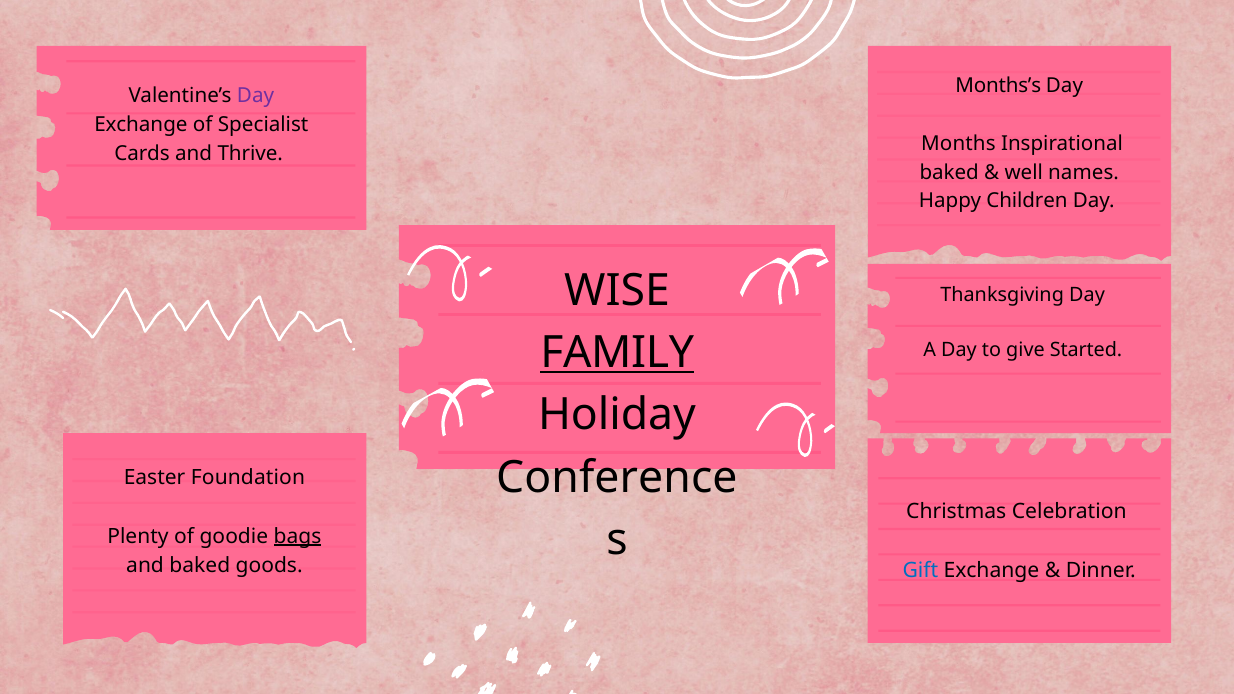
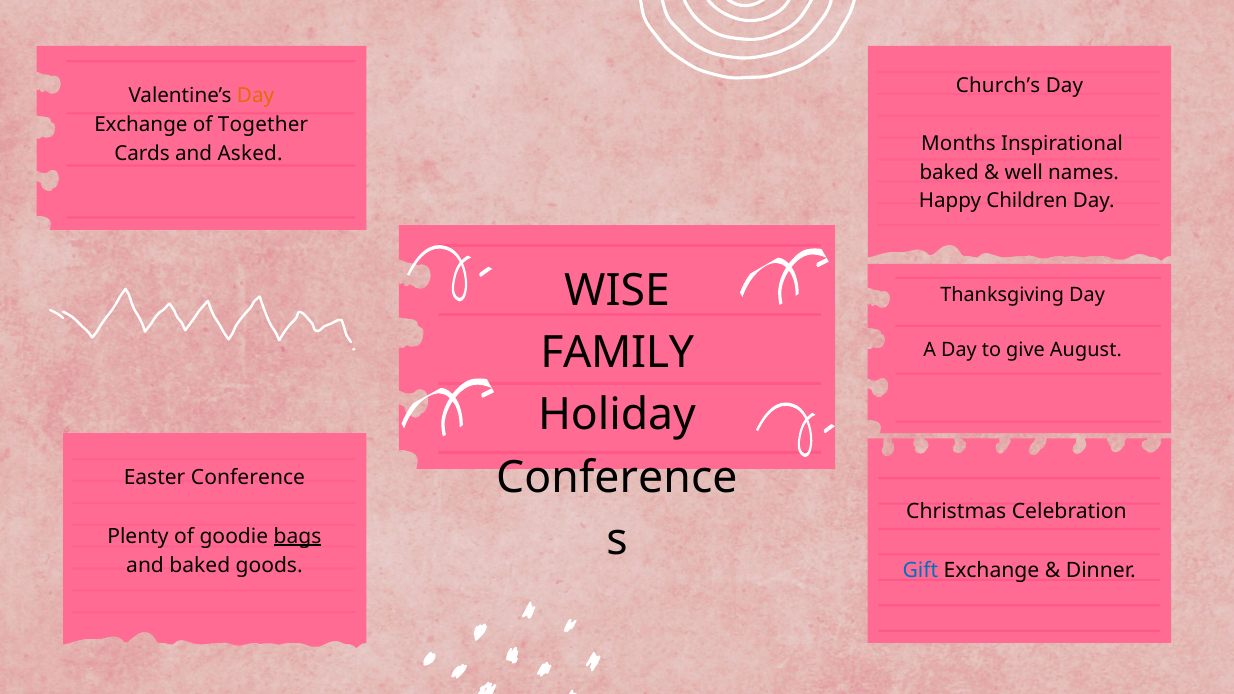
Months’s: Months’s -> Church’s
Day at (256, 96) colour: purple -> orange
Specialist: Specialist -> Together
Thrive: Thrive -> Asked
FAMILY underline: present -> none
Started: Started -> August
Easter Foundation: Foundation -> Conference
